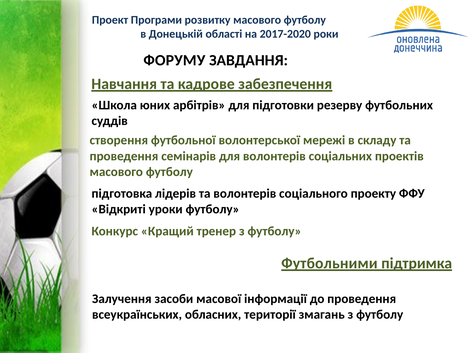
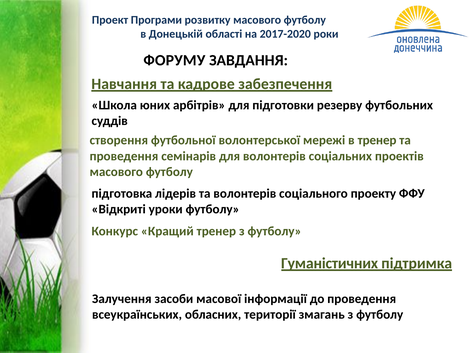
в складу: складу -> тренер
Футбольними: Футбольними -> Гуманістичних
